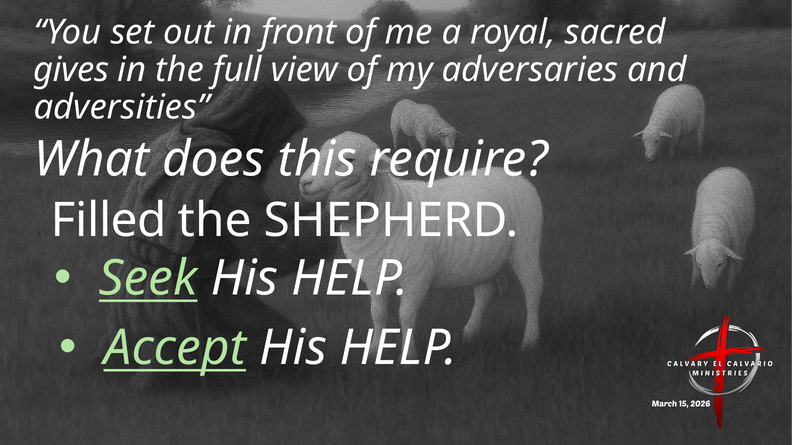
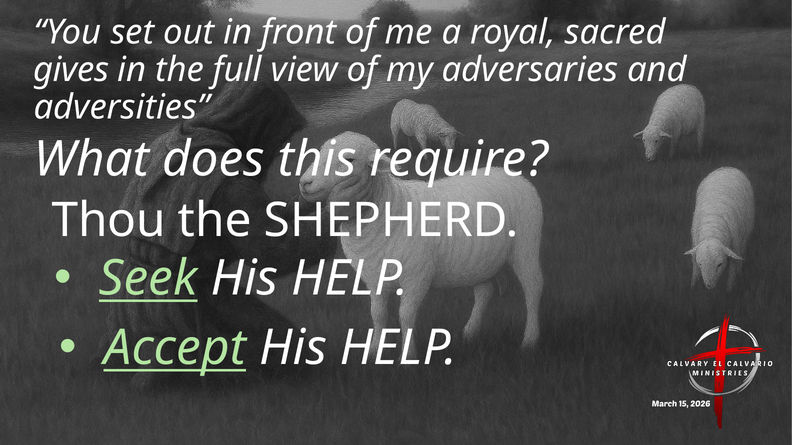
Filled: Filled -> Thou
